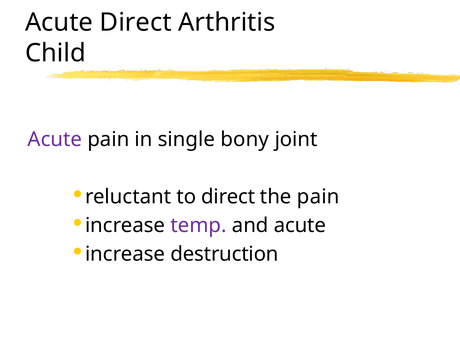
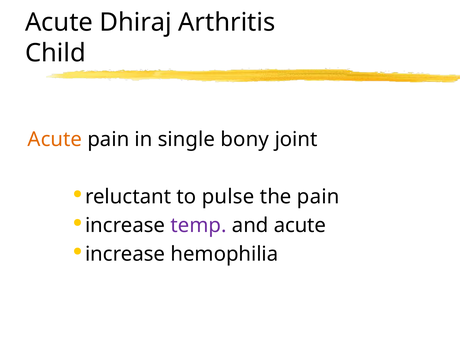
Acute Direct: Direct -> Dhiraj
Acute at (55, 140) colour: purple -> orange
to direct: direct -> pulse
destruction: destruction -> hemophilia
